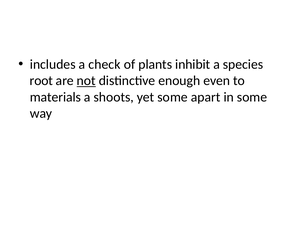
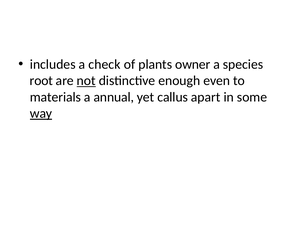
inhibit: inhibit -> owner
shoots: shoots -> annual
yet some: some -> callus
way underline: none -> present
